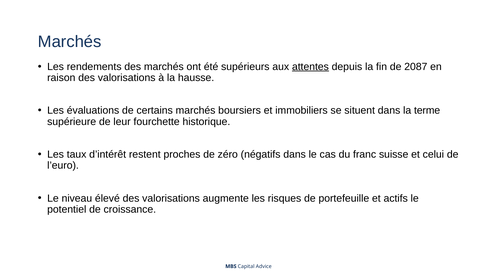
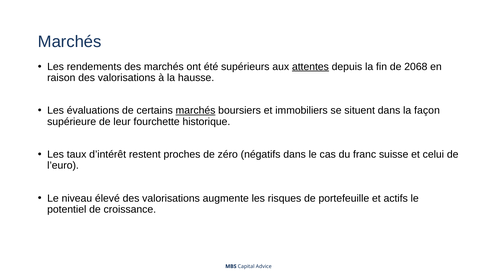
2087: 2087 -> 2068
marchés at (196, 111) underline: none -> present
terme: terme -> façon
